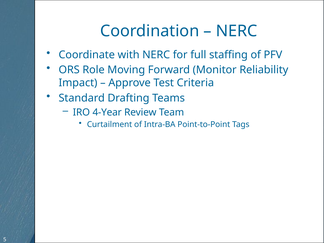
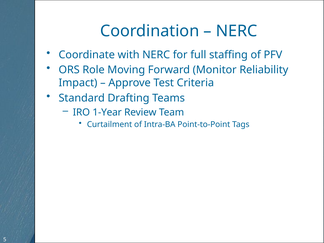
4-Year: 4-Year -> 1-Year
